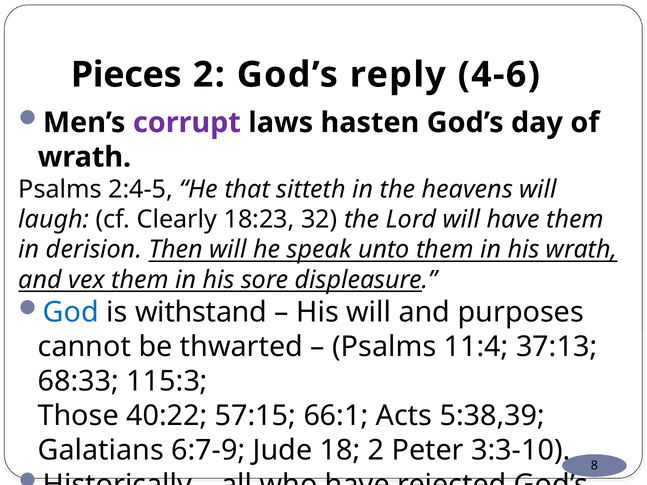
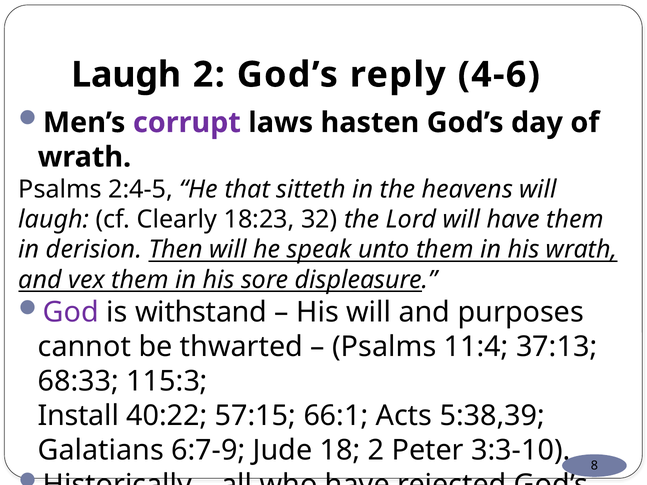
Pieces at (126, 75): Pieces -> Laugh
God colour: blue -> purple
Those: Those -> Install
